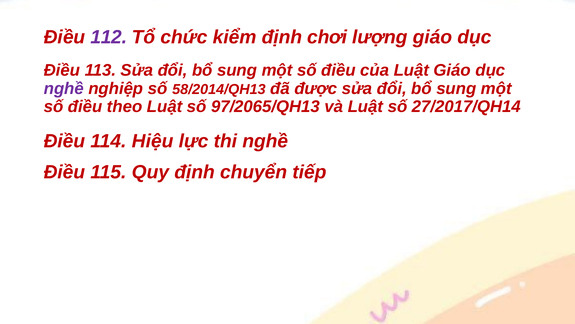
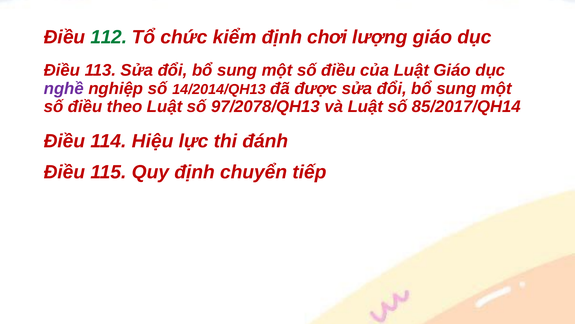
112 colour: purple -> green
58/2014/QH13: 58/2014/QH13 -> 14/2014/QH13
97/2065/QH13: 97/2065/QH13 -> 97/2078/QH13
27/2017/QH14: 27/2017/QH14 -> 85/2017/QH14
thi nghề: nghề -> đánh
